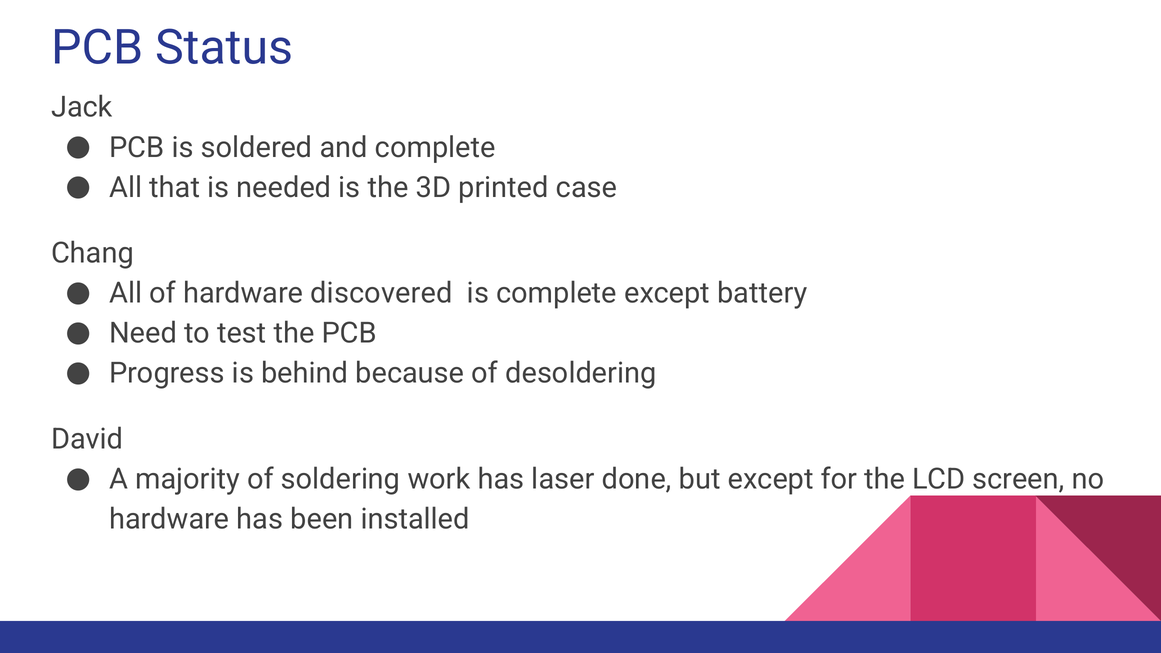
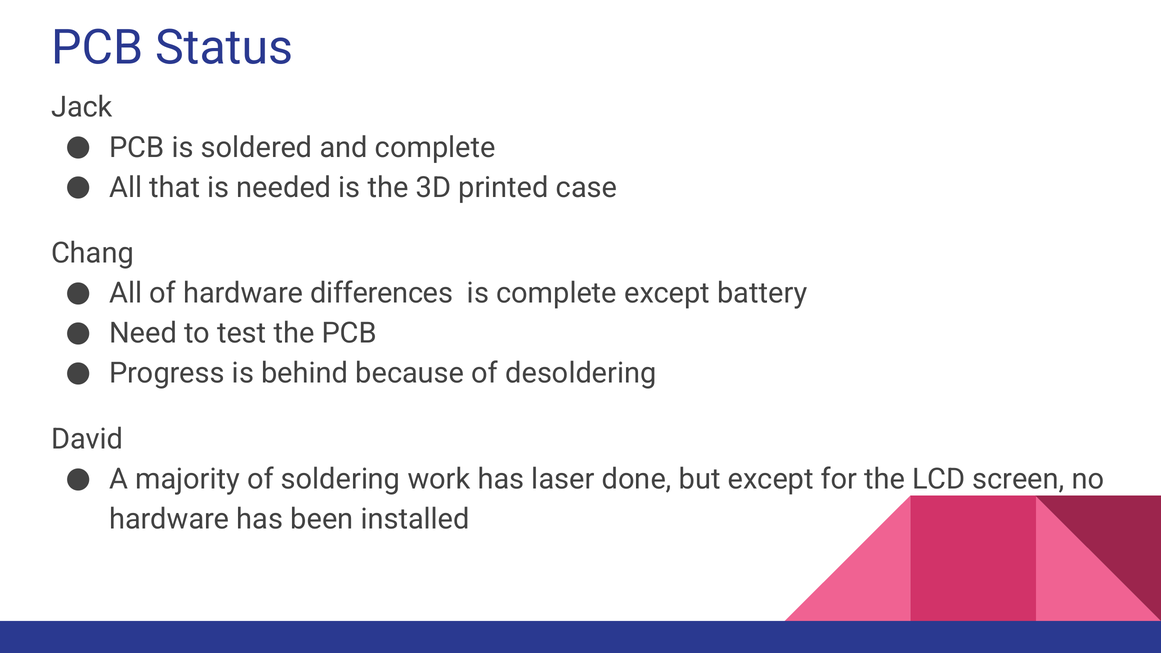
discovered: discovered -> differences
